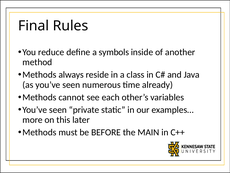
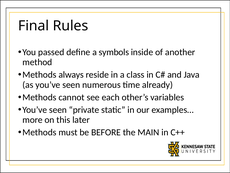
reduce: reduce -> passed
